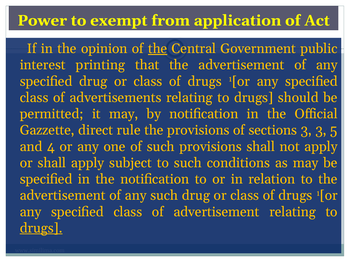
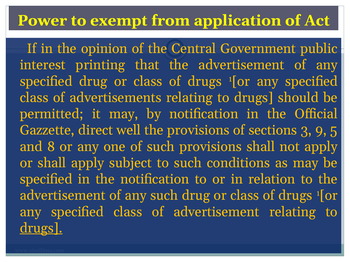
the at (158, 49) underline: present -> none
rule: rule -> well
3 3: 3 -> 9
4: 4 -> 8
